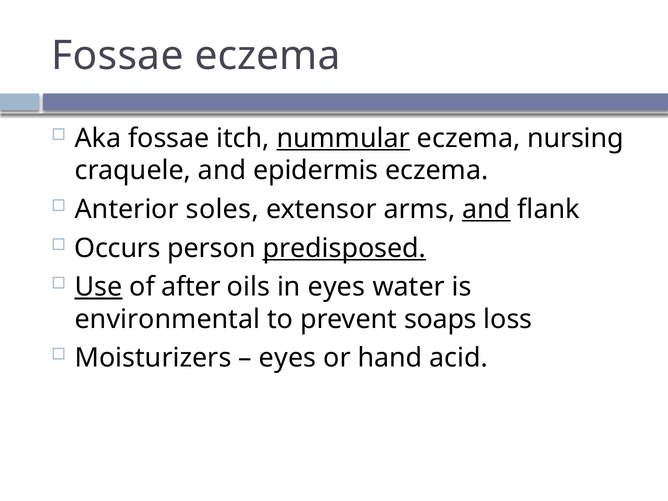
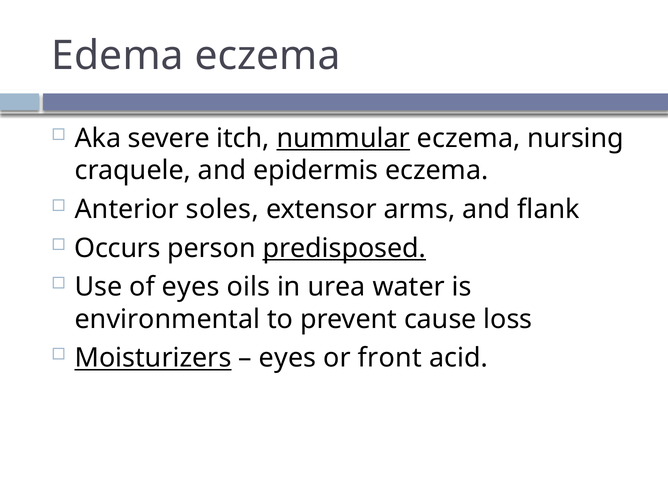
Fossae at (118, 56): Fossae -> Edema
Aka fossae: fossae -> severe
and at (486, 209) underline: present -> none
Use underline: present -> none
of after: after -> eyes
in eyes: eyes -> urea
soaps: soaps -> cause
Moisturizers underline: none -> present
hand: hand -> front
